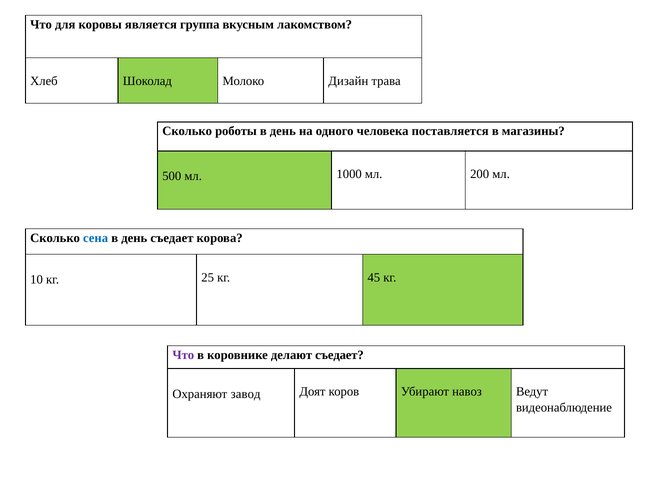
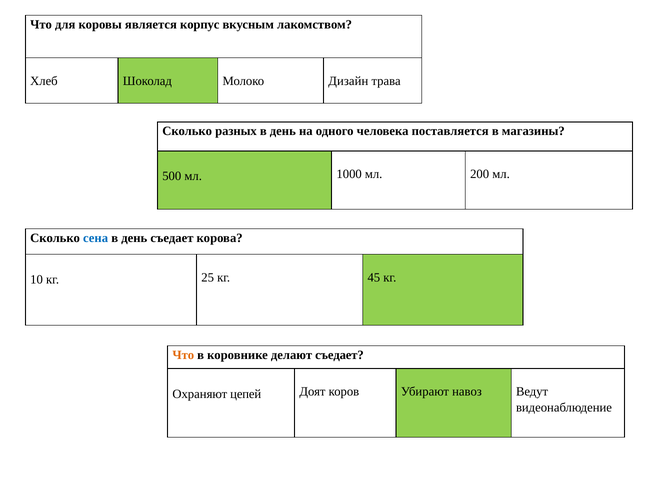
группа: группа -> корпус
роботы: роботы -> разных
Что at (183, 354) colour: purple -> orange
завод: завод -> цепей
